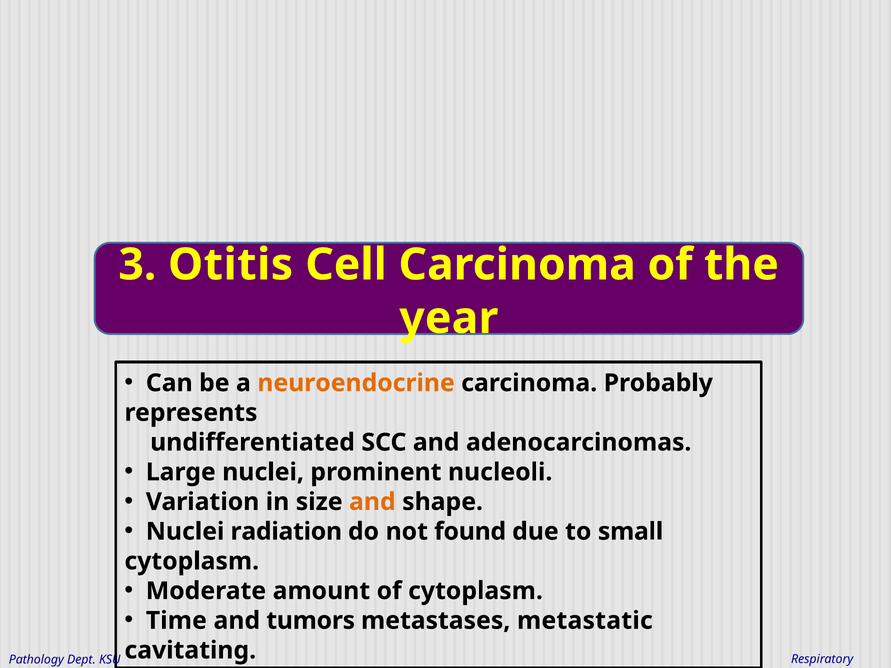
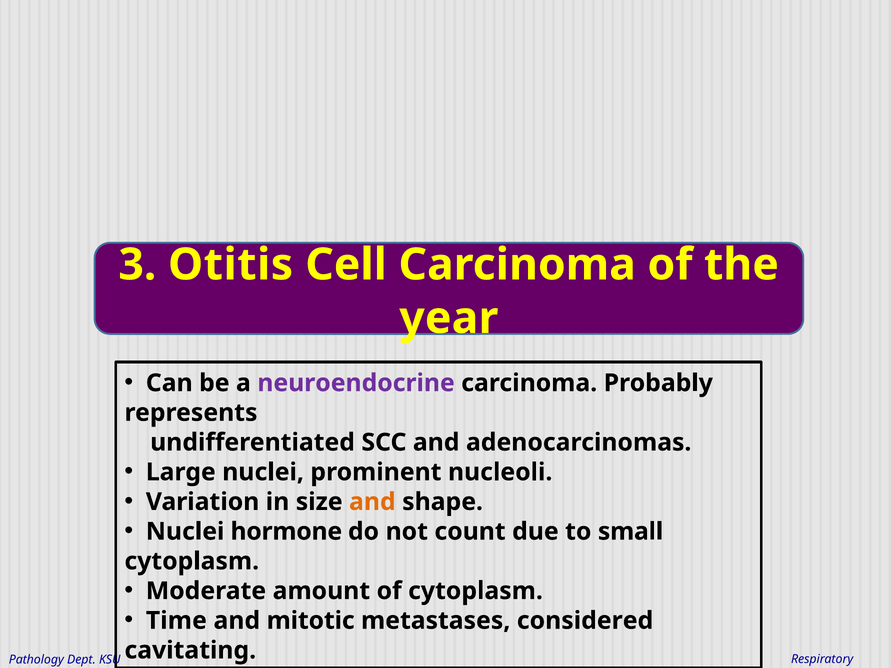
neuroendocrine colour: orange -> purple
radiation: radiation -> hormone
found: found -> count
tumors: tumors -> mitotic
metastatic: metastatic -> considered
